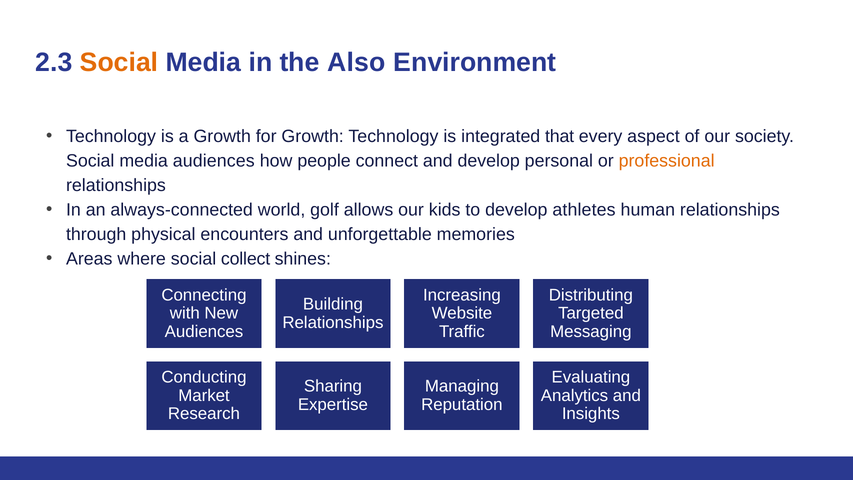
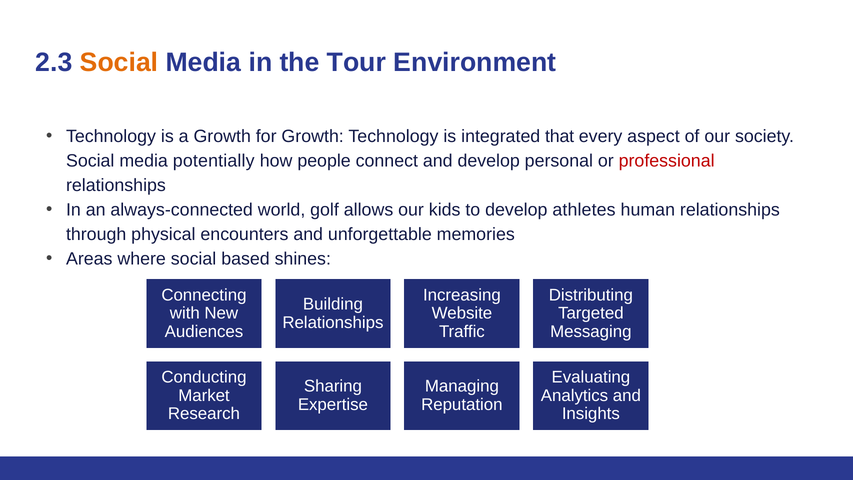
Also: Also -> Tour
media audiences: audiences -> potentially
professional colour: orange -> red
collect: collect -> based
